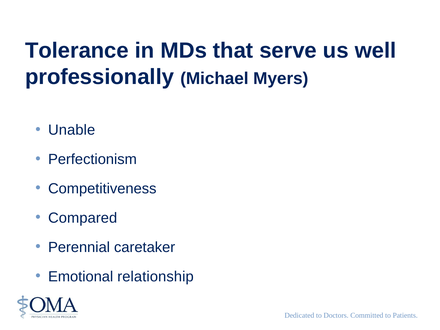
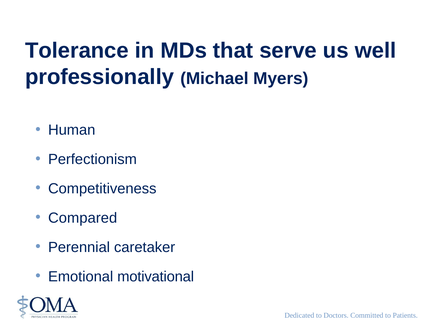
Unable: Unable -> Human
relationship: relationship -> motivational
